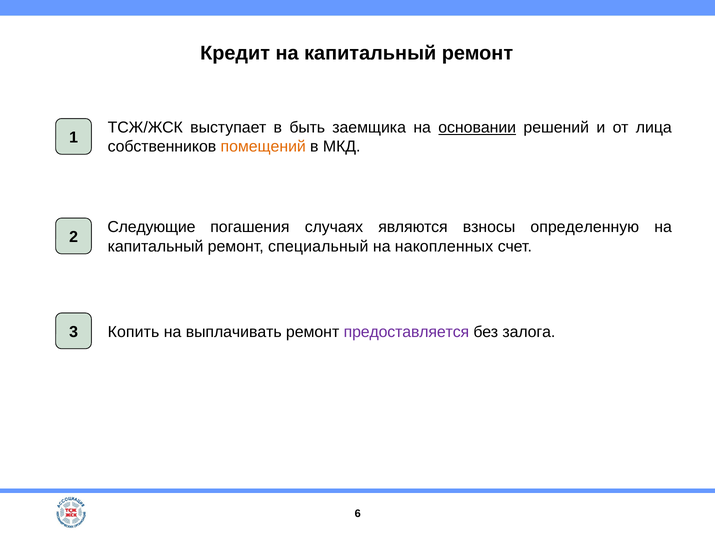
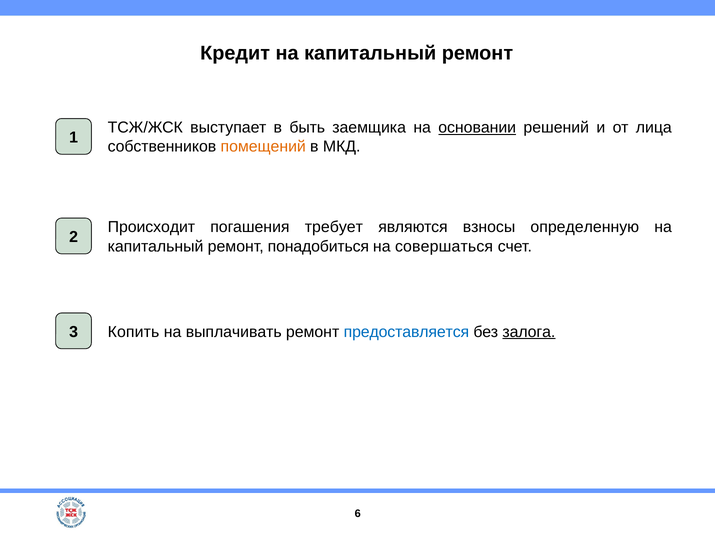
Следующие: Следующие -> Происходит
случаях: случаях -> требует
специальный: специальный -> понадобиться
накопленных: накопленных -> совершаться
предоставляется colour: purple -> blue
залога underline: none -> present
